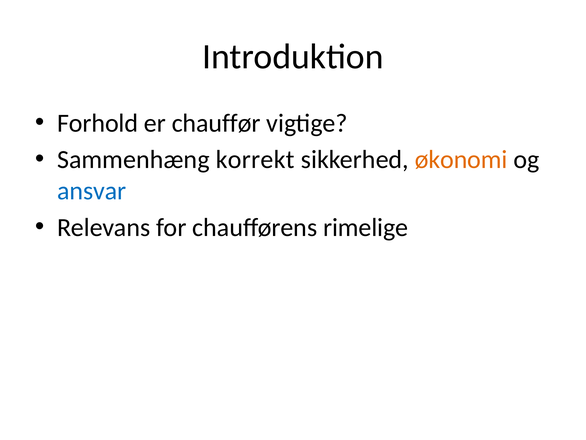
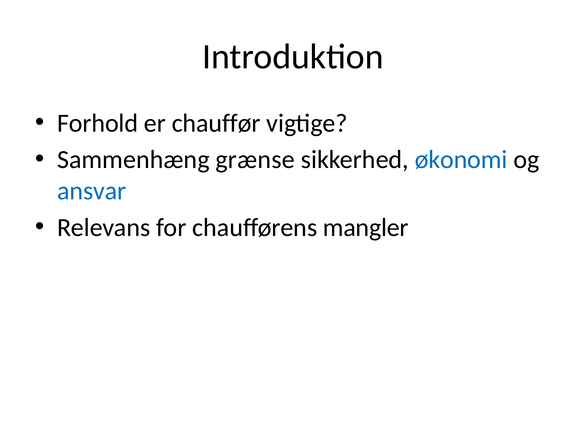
korrekt: korrekt -> grænse
økonomi colour: orange -> blue
rimelige: rimelige -> mangler
